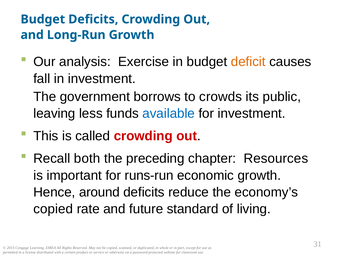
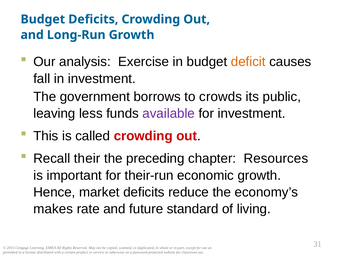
available colour: blue -> purple
both: both -> their
runs-run: runs-run -> their-run
around: around -> market
copied at (53, 209): copied -> makes
